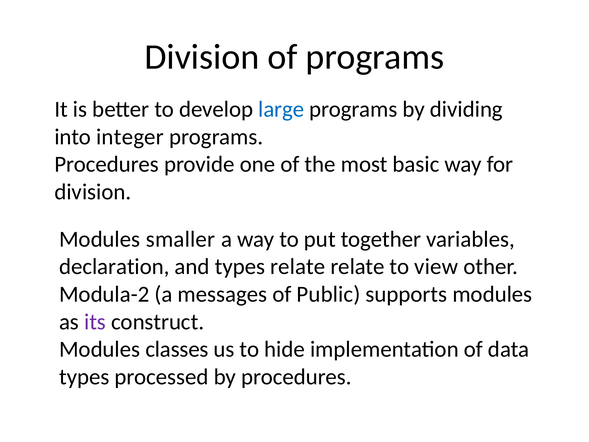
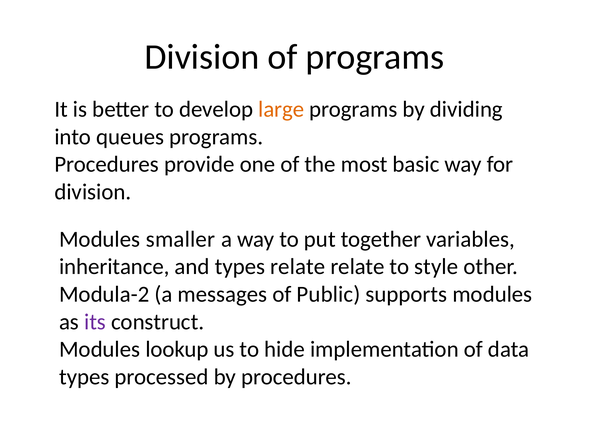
large colour: blue -> orange
integer: integer -> queues
declaration: declaration -> inheritance
view: view -> style
classes: classes -> lookup
